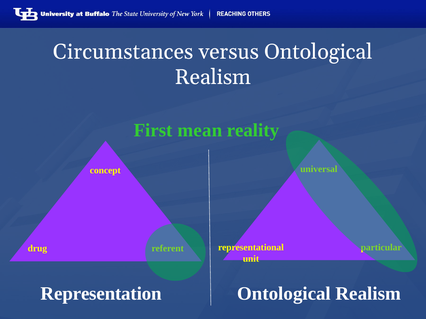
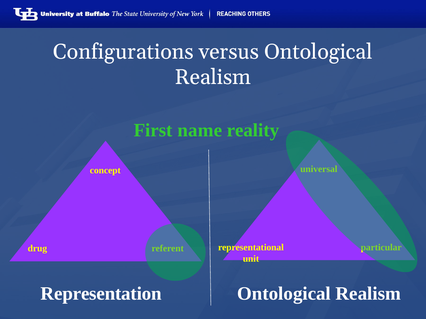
Circumstances: Circumstances -> Configurations
mean: mean -> name
